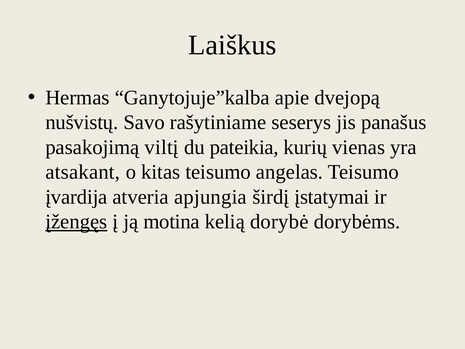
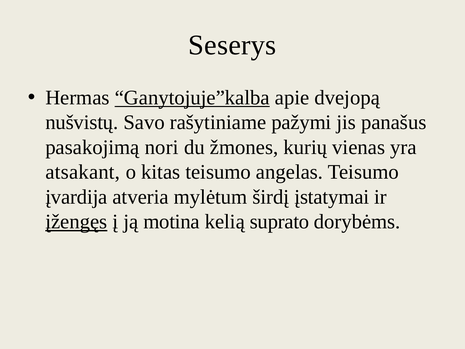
Laiškus: Laiškus -> Seserys
Ganytojuje”kalba underline: none -> present
seserys: seserys -> pažymi
viltį: viltį -> nori
pateikia: pateikia -> žmones
apjungia: apjungia -> mylėtum
dorybė: dorybė -> suprato
